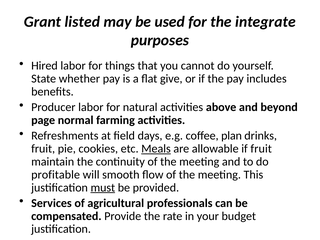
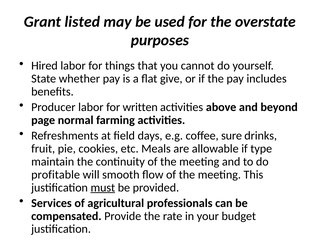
integrate: integrate -> overstate
natural: natural -> written
plan: plan -> sure
Meals underline: present -> none
if fruit: fruit -> type
